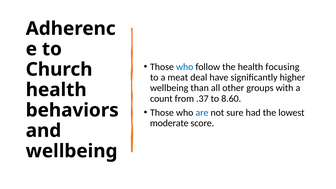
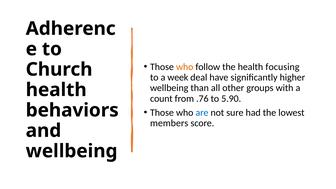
who at (185, 67) colour: blue -> orange
meat: meat -> week
.37: .37 -> .76
8.60: 8.60 -> 5.90
moderate: moderate -> members
